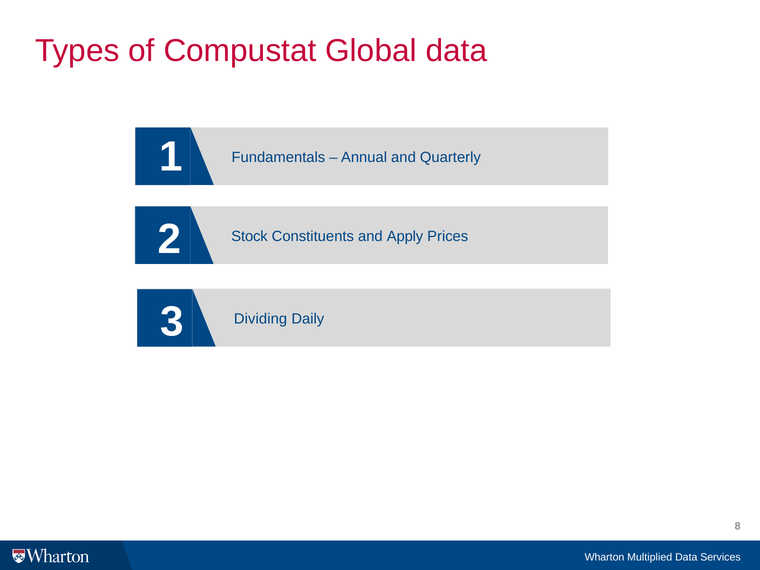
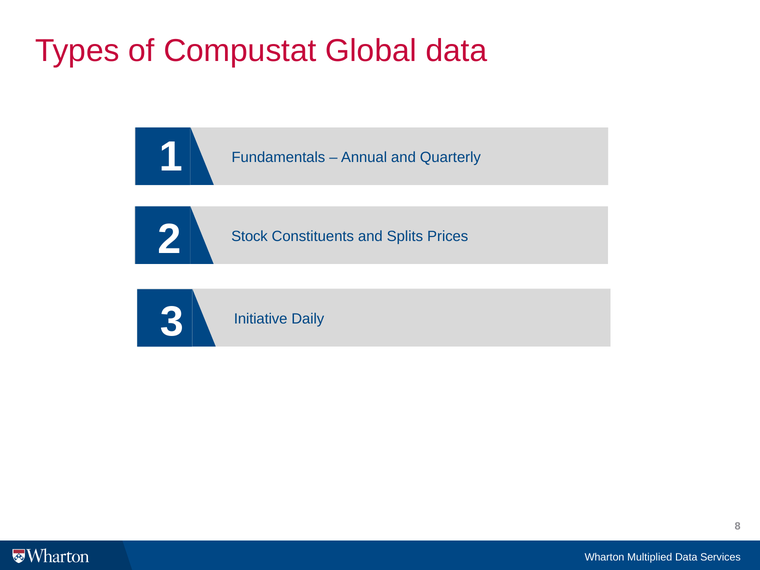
Apply: Apply -> Splits
Dividing: Dividing -> Initiative
